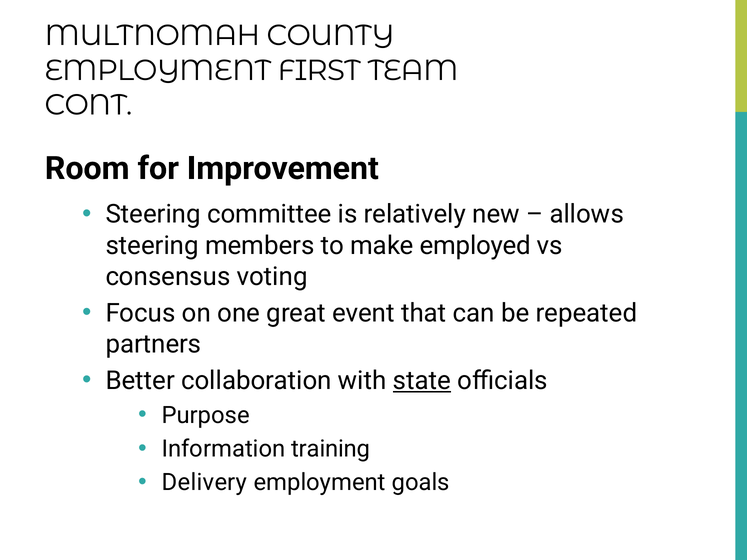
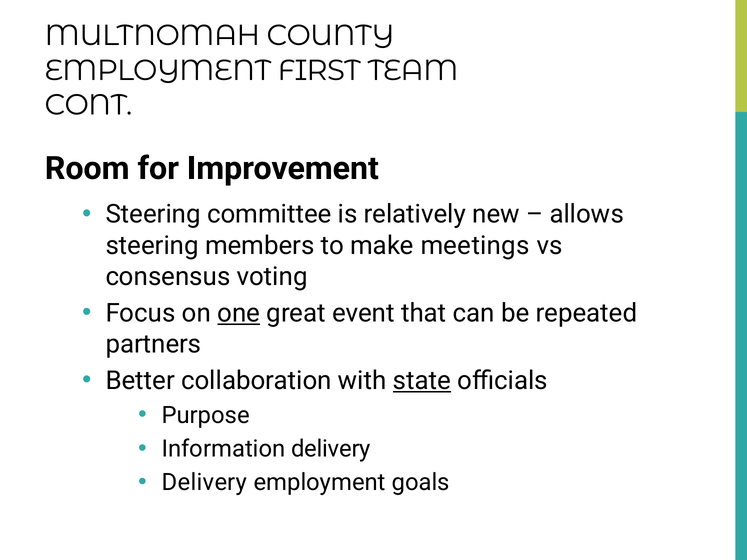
employed: employed -> meetings
one underline: none -> present
Information training: training -> delivery
